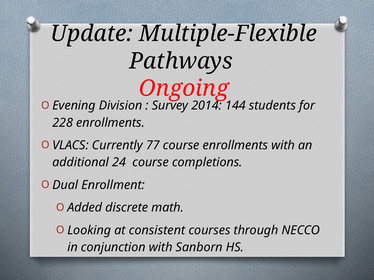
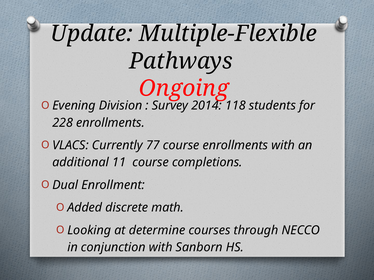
144: 144 -> 118
24: 24 -> 11
consistent: consistent -> determine
